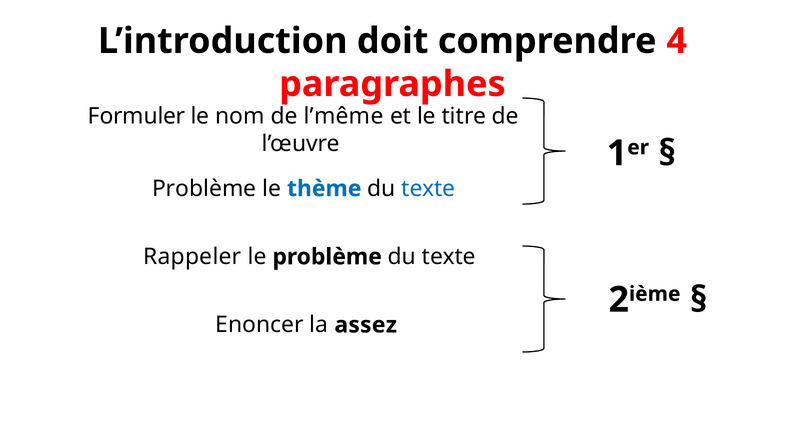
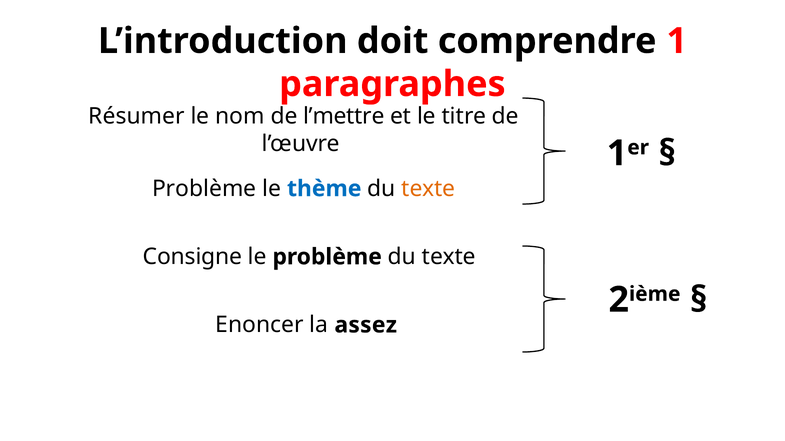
comprendre 4: 4 -> 1
Formuler: Formuler -> Résumer
l’même: l’même -> l’mettre
texte at (428, 189) colour: blue -> orange
Rappeler: Rappeler -> Consigne
